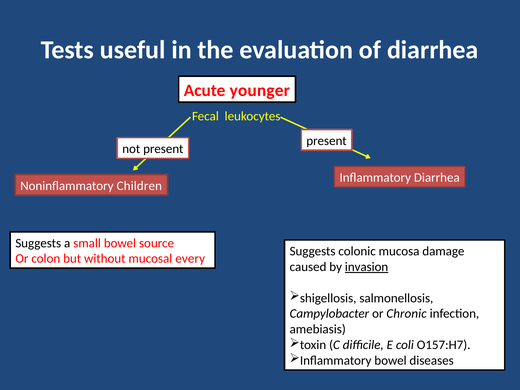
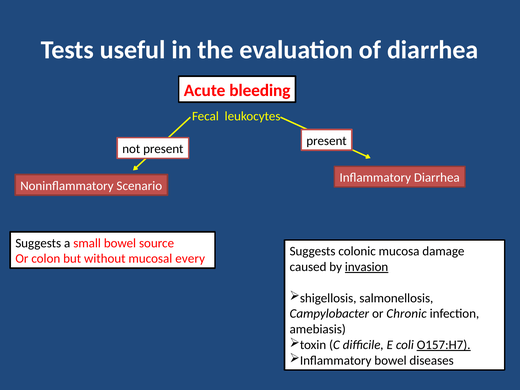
younger: younger -> bleeding
Children: Children -> Scenario
O157:H7 underline: none -> present
